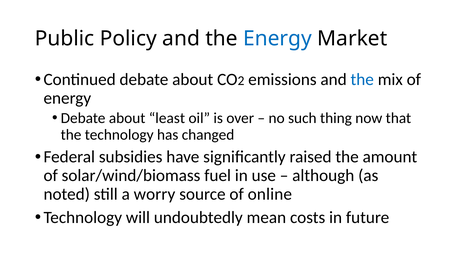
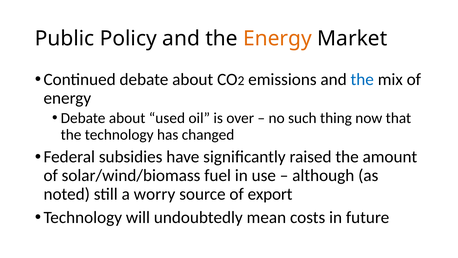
Energy at (278, 38) colour: blue -> orange
least: least -> used
online: online -> export
